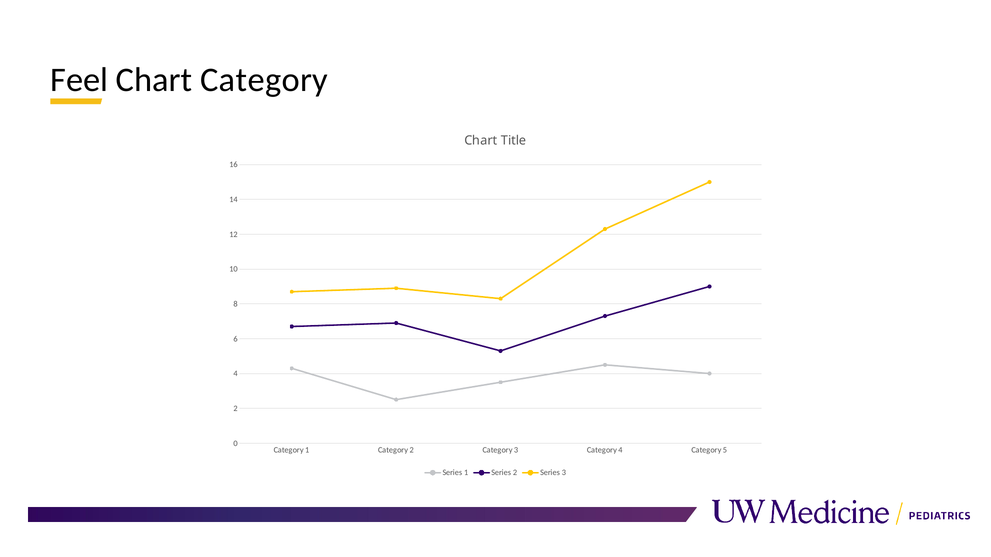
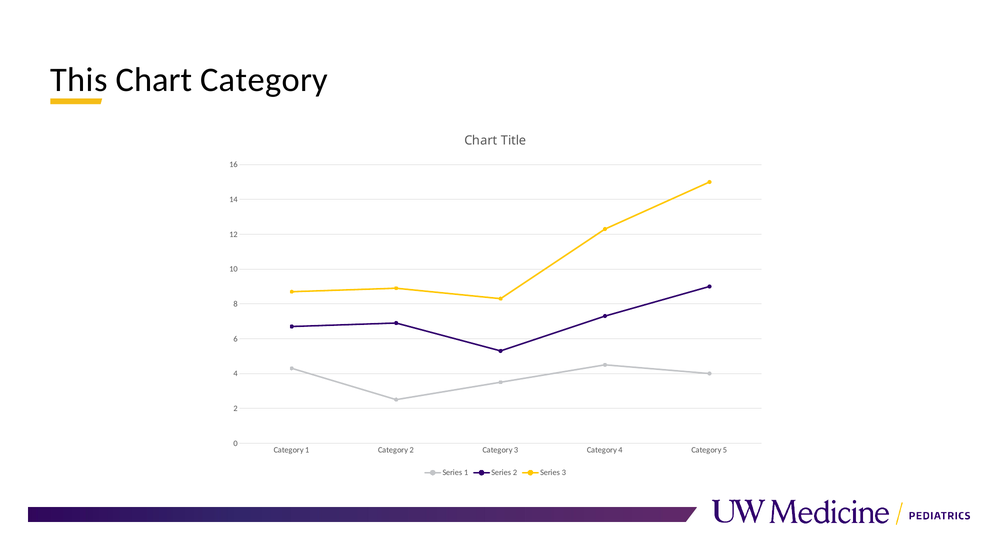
Feel: Feel -> This
